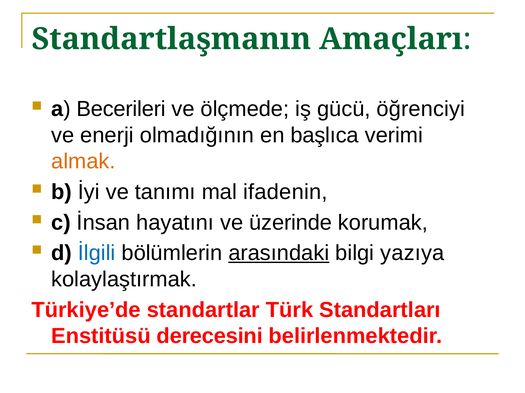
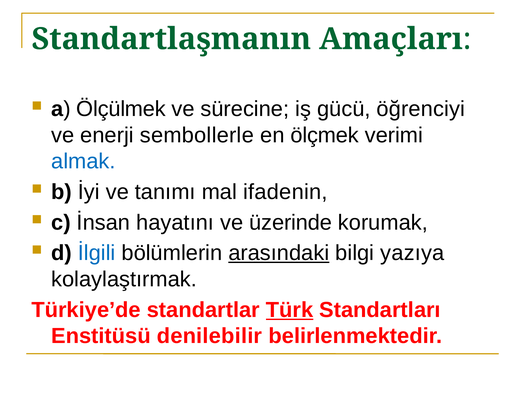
Becerileri: Becerileri -> Ölçülmek
ölçmede: ölçmede -> sürecine
olmadığının: olmadığının -> sembollerle
başlıca: başlıca -> ölçmek
almak colour: orange -> blue
Türk underline: none -> present
derecesini: derecesini -> denilebilir
